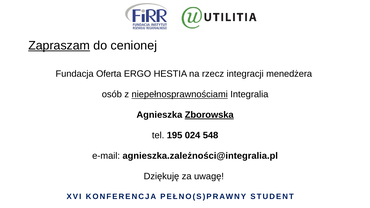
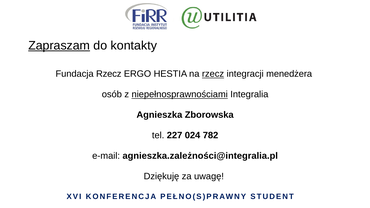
cenionej: cenionej -> kontakty
Fundacja Oferta: Oferta -> Rzecz
rzecz at (213, 74) underline: none -> present
Zborowska underline: present -> none
195: 195 -> 227
548: 548 -> 782
